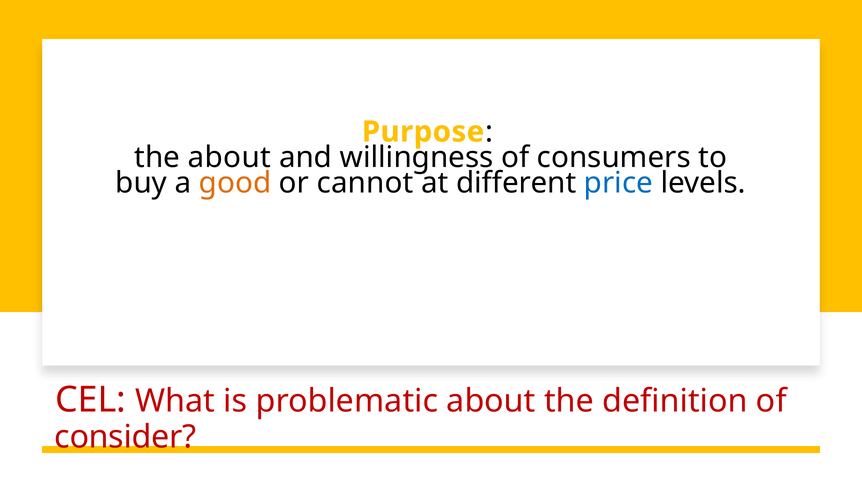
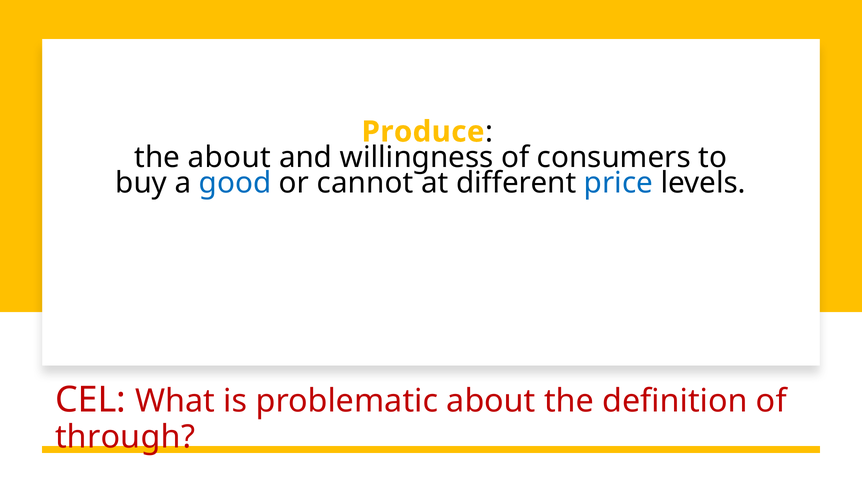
Purpose: Purpose -> Produce
good colour: orange -> blue
consider: consider -> through
